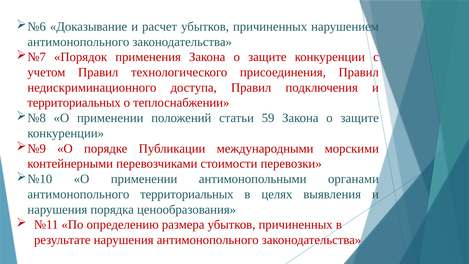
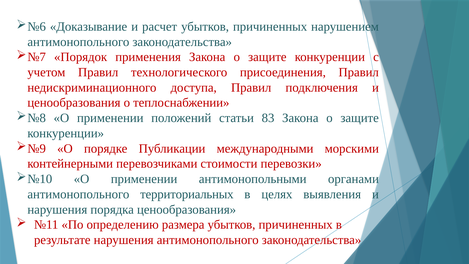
территориальных at (74, 103): территориальных -> ценообразования
59: 59 -> 83
